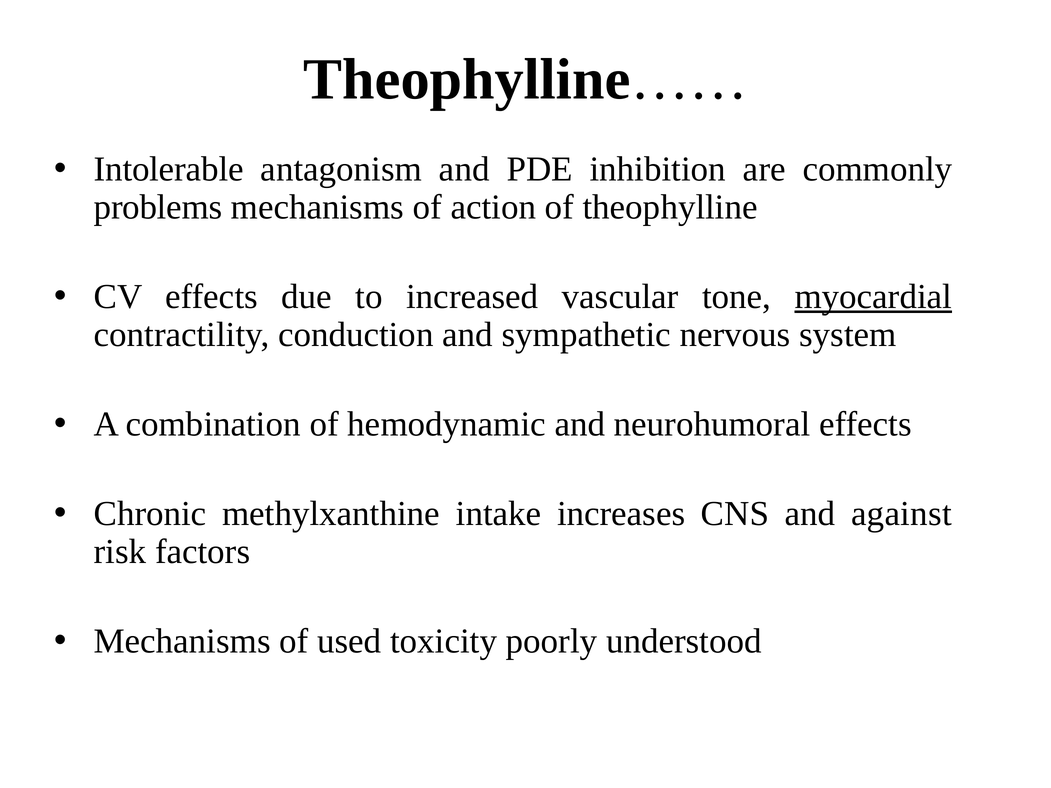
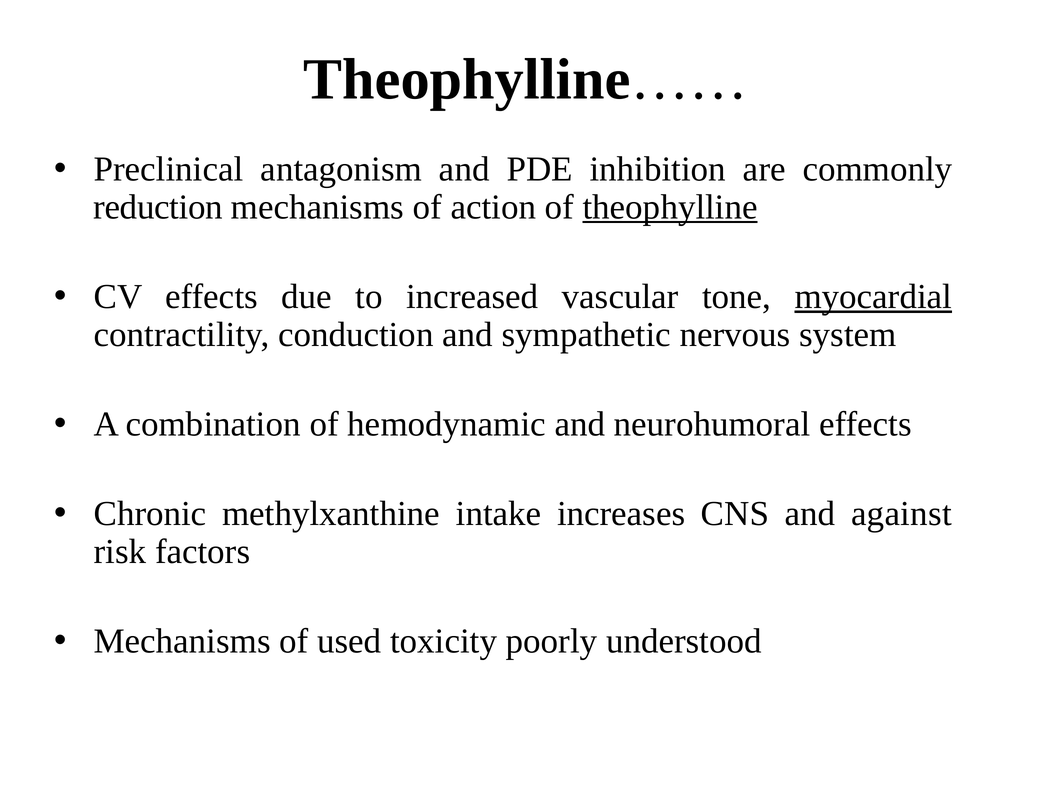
Intolerable: Intolerable -> Preclinical
problems: problems -> reduction
theophylline underline: none -> present
